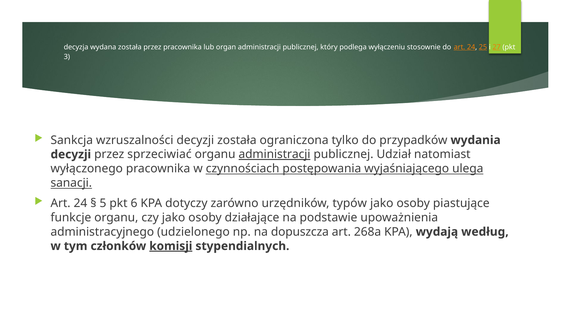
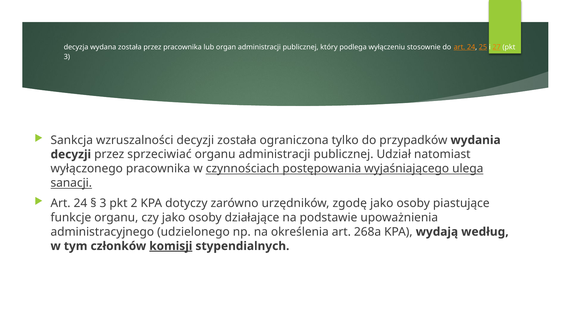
administracji at (274, 154) underline: present -> none
5 at (103, 203): 5 -> 3
6: 6 -> 2
typów: typów -> zgodę
dopuszcza: dopuszcza -> określenia
